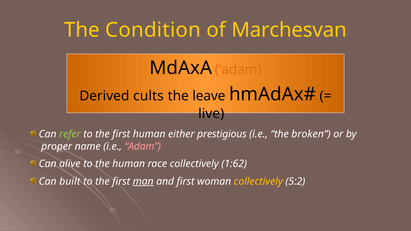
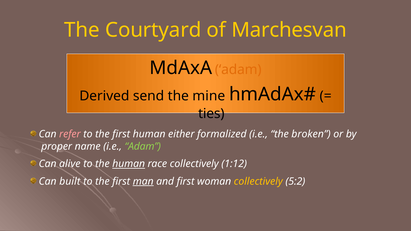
Condition: Condition -> Courtyard
cults: cults -> send
leave: leave -> mine
live: live -> ties
refer colour: light green -> pink
prestigious: prestigious -> formalized
Adam at (143, 147) colour: pink -> light green
human at (129, 164) underline: none -> present
1:62: 1:62 -> 1:12
